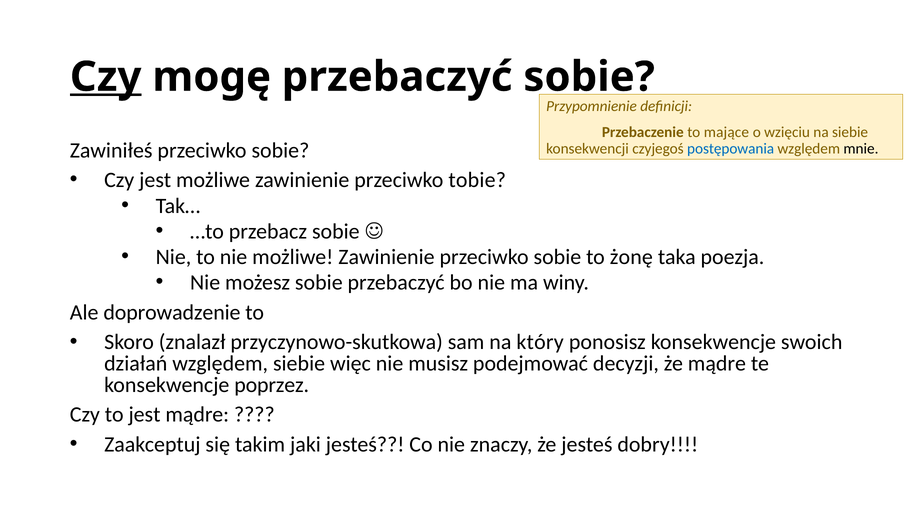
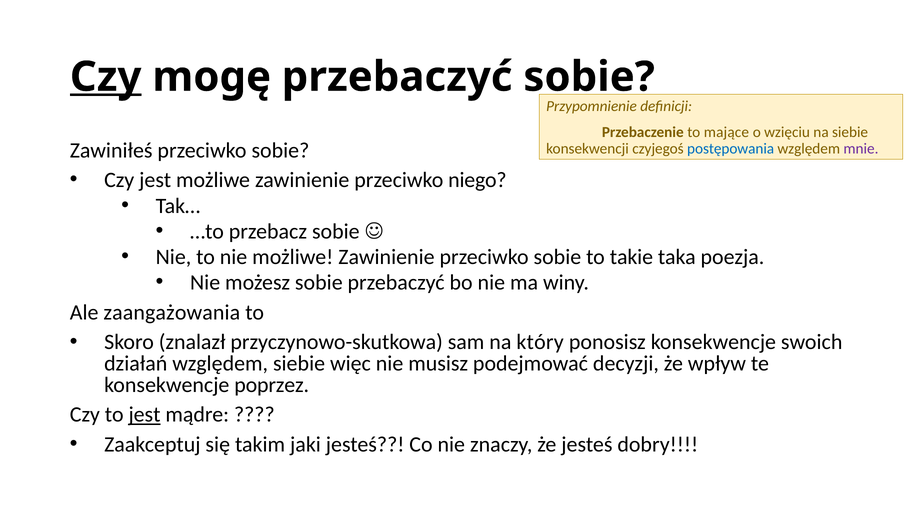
mnie colour: black -> purple
tobie: tobie -> niego
żonę: żonę -> takie
doprowadzenie: doprowadzenie -> zaangażowania
że mądre: mądre -> wpływ
jest at (144, 415) underline: none -> present
